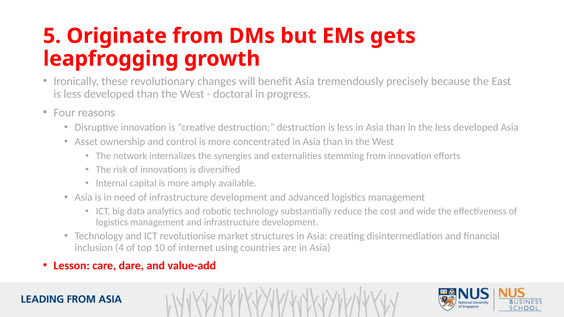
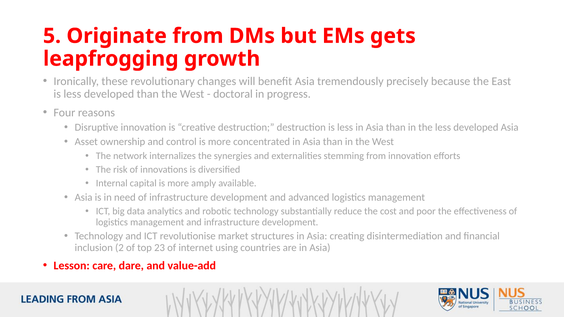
wide: wide -> poor
4: 4 -> 2
10: 10 -> 23
